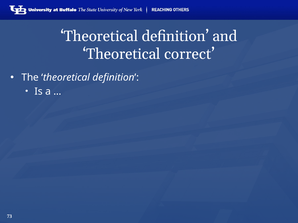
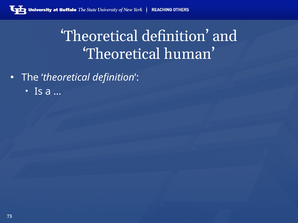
correct: correct -> human
